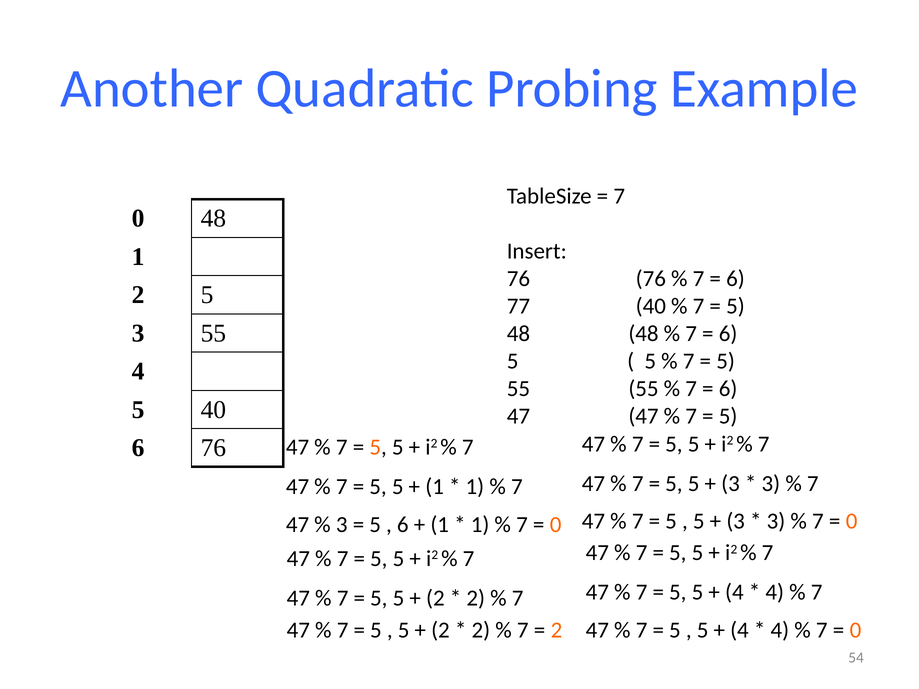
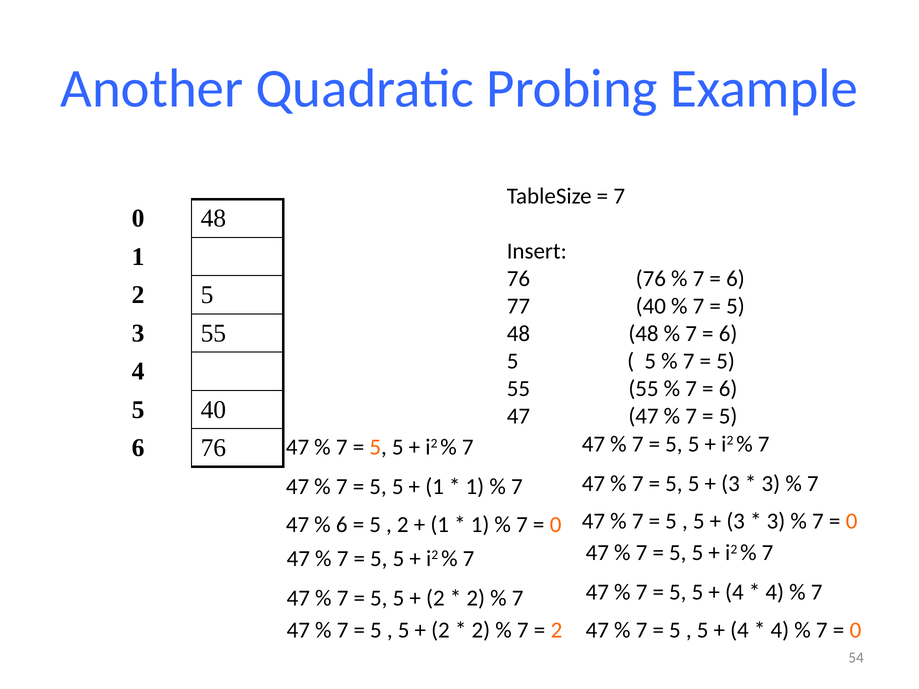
3 at (342, 525): 3 -> 6
6 at (403, 525): 6 -> 2
